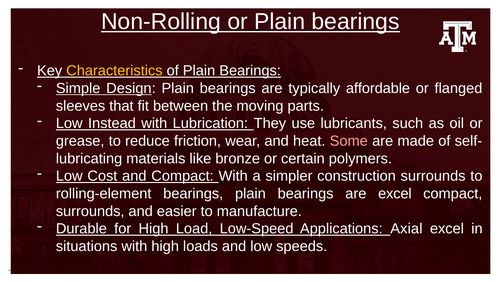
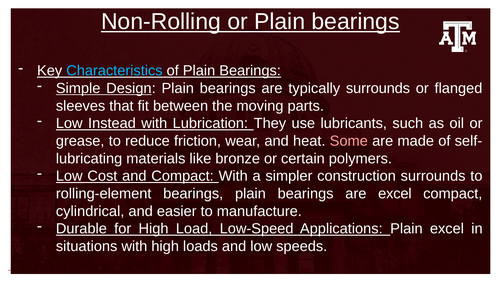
Characteristics colour: yellow -> light blue
typically affordable: affordable -> surrounds
surrounds at (90, 211): surrounds -> cylindrical
Applications Axial: Axial -> Plain
